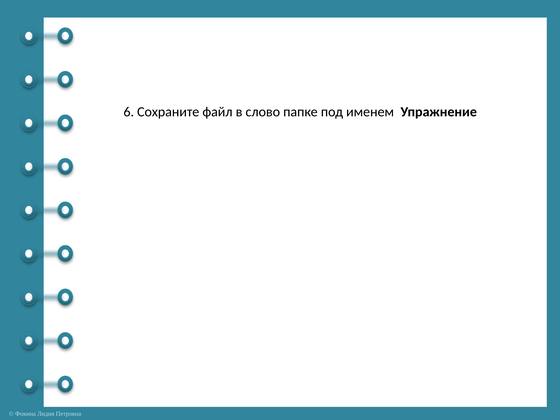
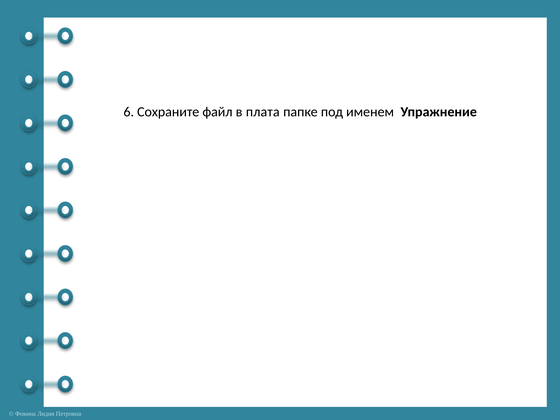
слово: слово -> плата
